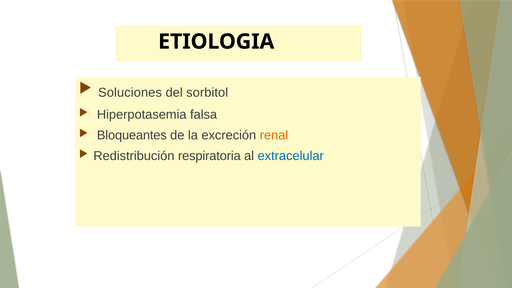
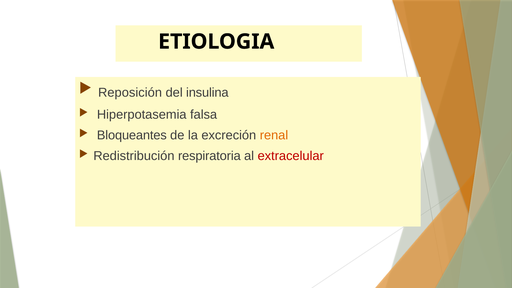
Soluciones: Soluciones -> Reposición
sorbitol: sorbitol -> insulina
extracelular colour: blue -> red
